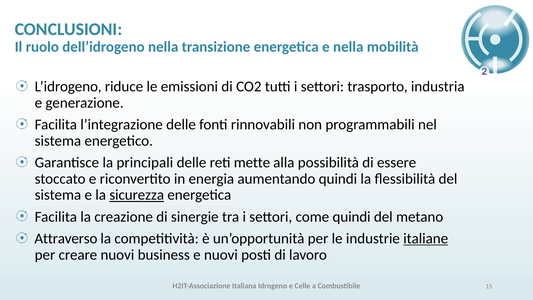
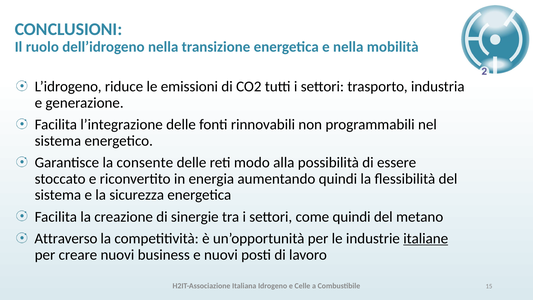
principali: principali -> consente
mette: mette -> modo
sicurezza underline: present -> none
